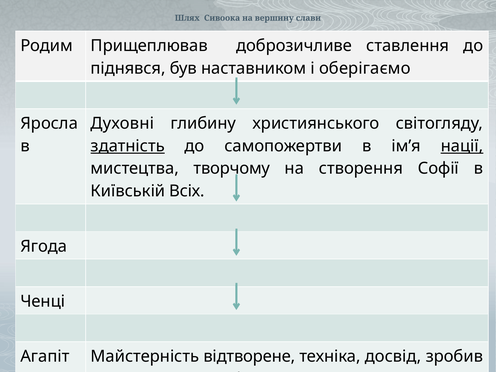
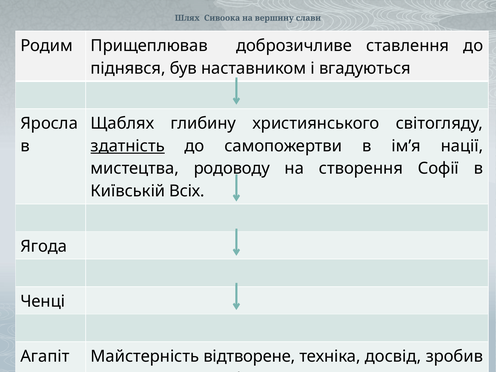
оберігаємо: оберігаємо -> вгадуються
Духовні: Духовні -> Щаблях
нації underline: present -> none
творчому: творчому -> родоводу
